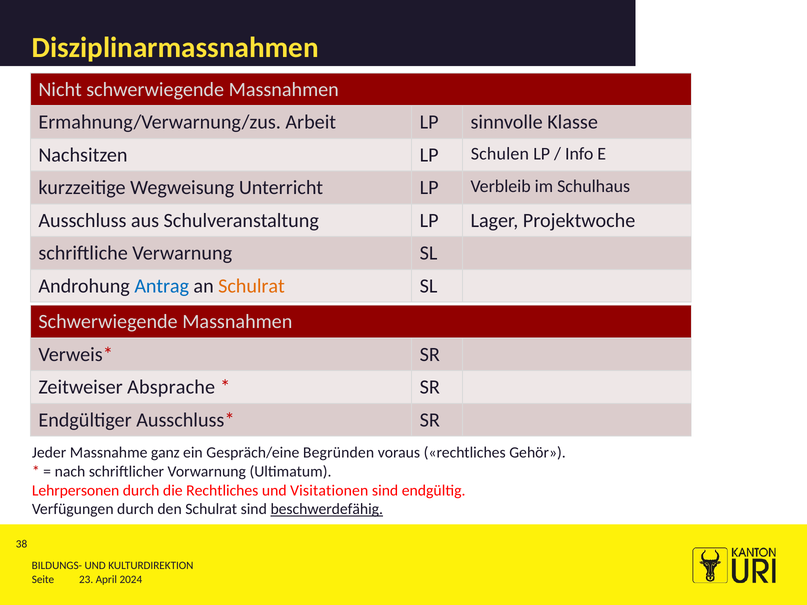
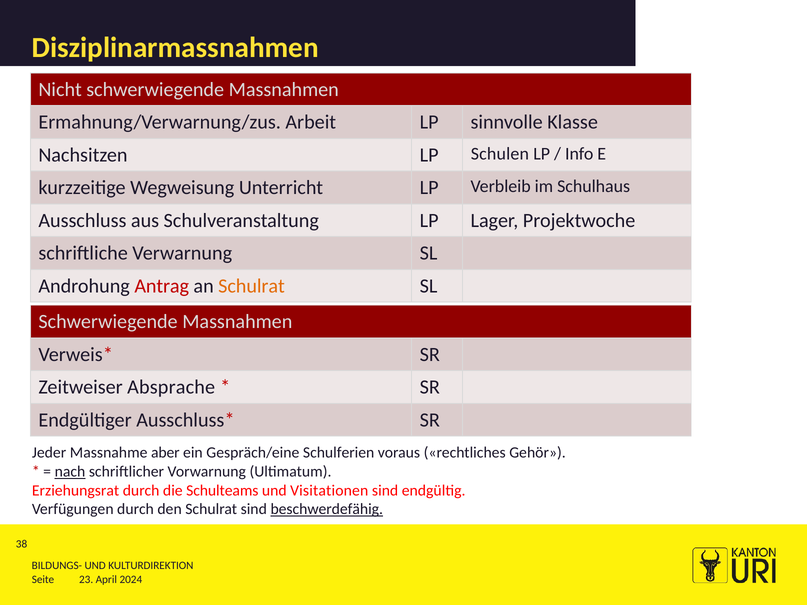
Antrag colour: blue -> red
ganz: ganz -> aber
Begründen: Begründen -> Schulferien
nach underline: none -> present
Lehrpersonen: Lehrpersonen -> Erziehungsrat
die Rechtliches: Rechtliches -> Schulteams
